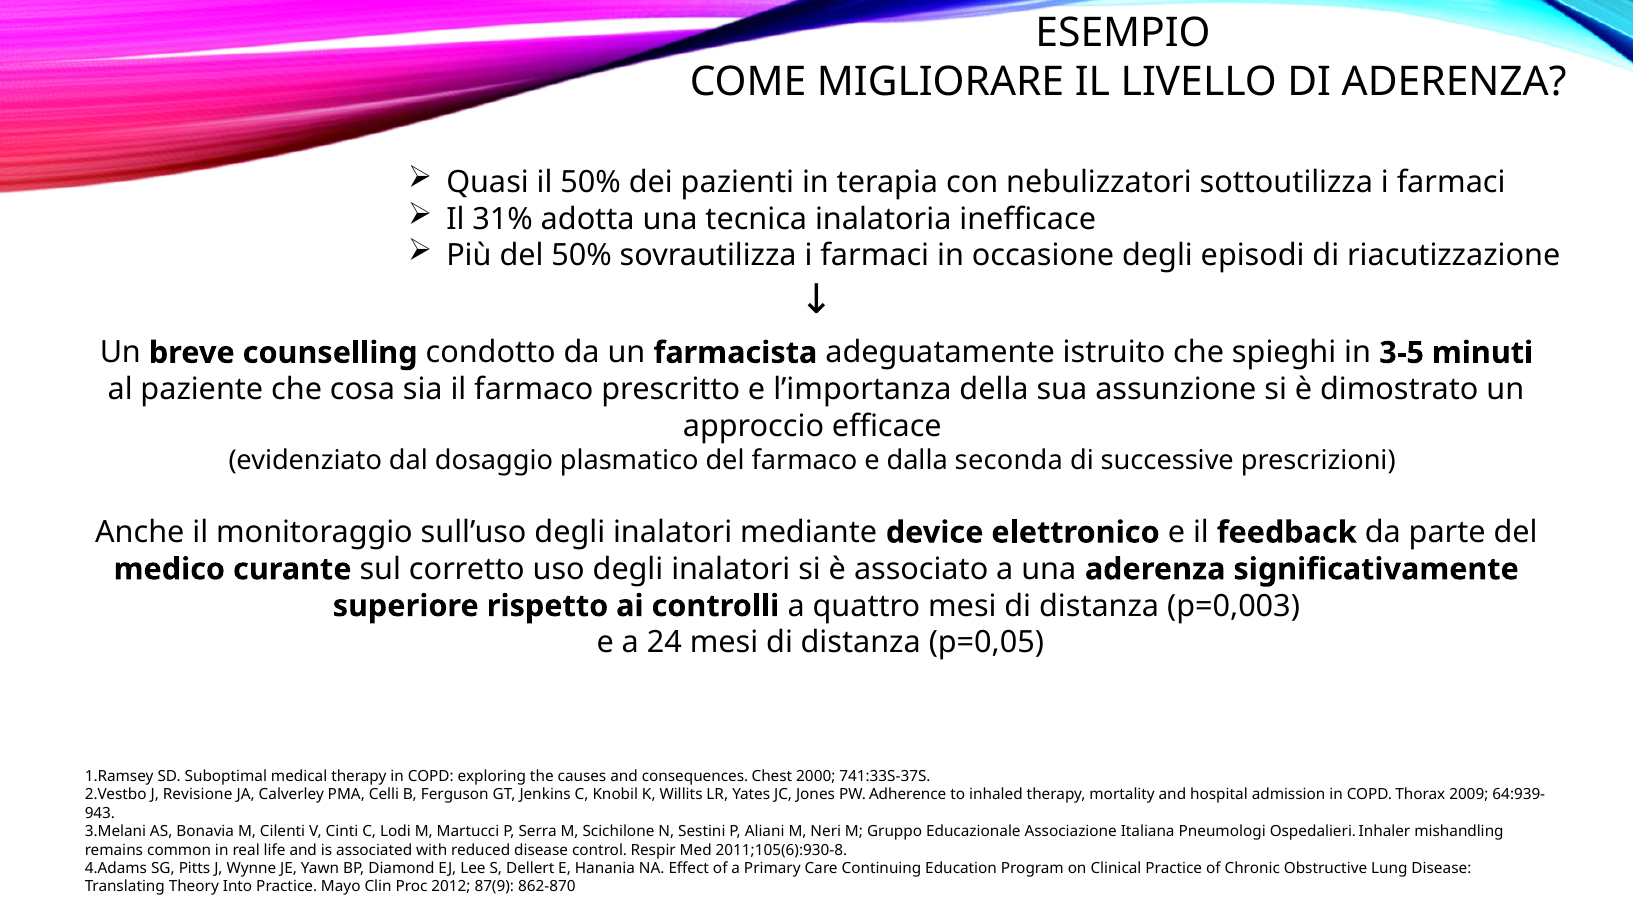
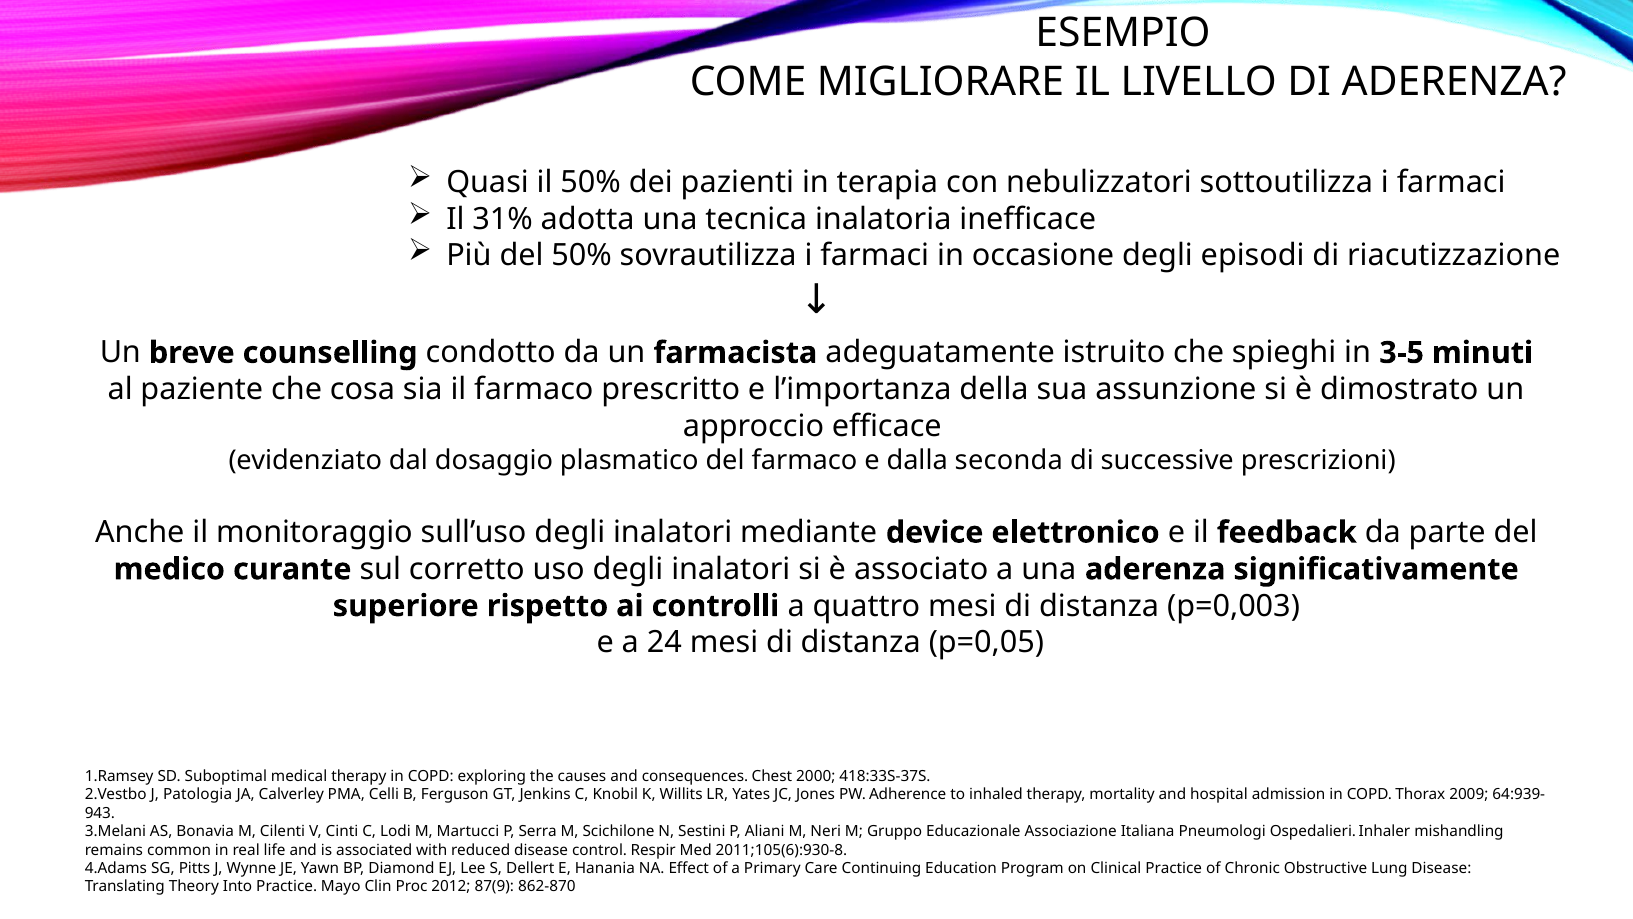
741:33S-37S: 741:33S-37S -> 418:33S-37S
Revisione: Revisione -> Patologia
